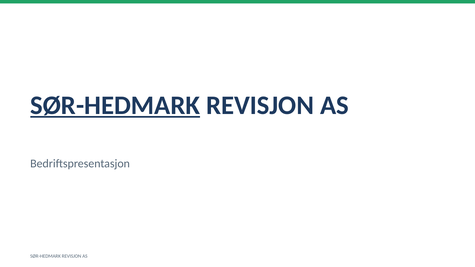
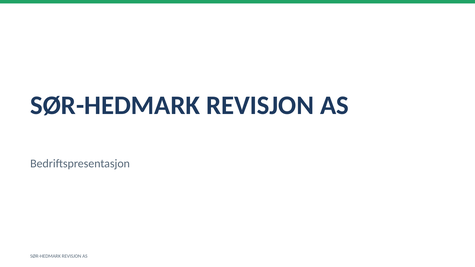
SØR-HEDMARK at (115, 105) underline: present -> none
